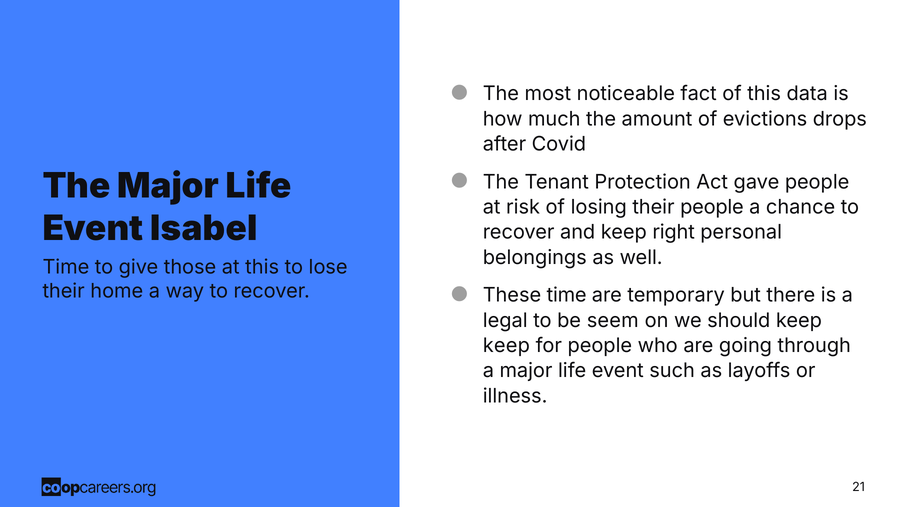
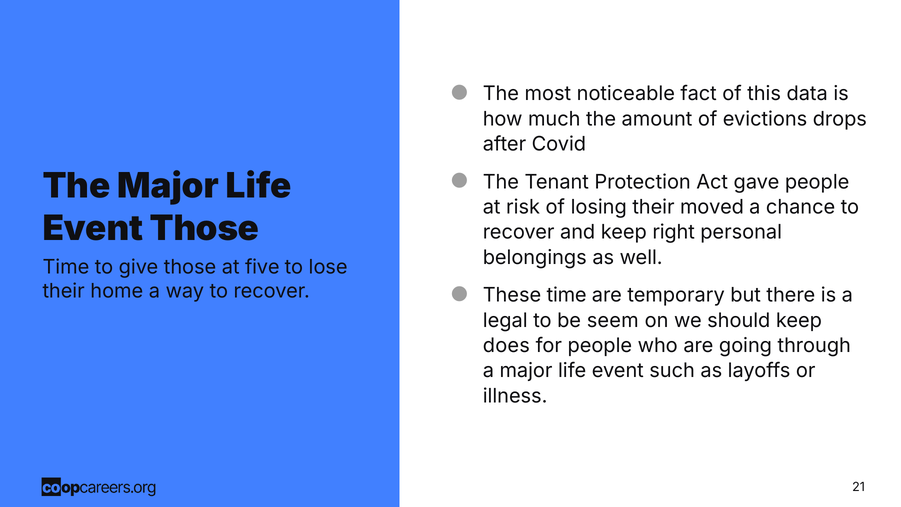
their people: people -> moved
Event Isabel: Isabel -> Those
at this: this -> five
keep at (506, 346): keep -> does
